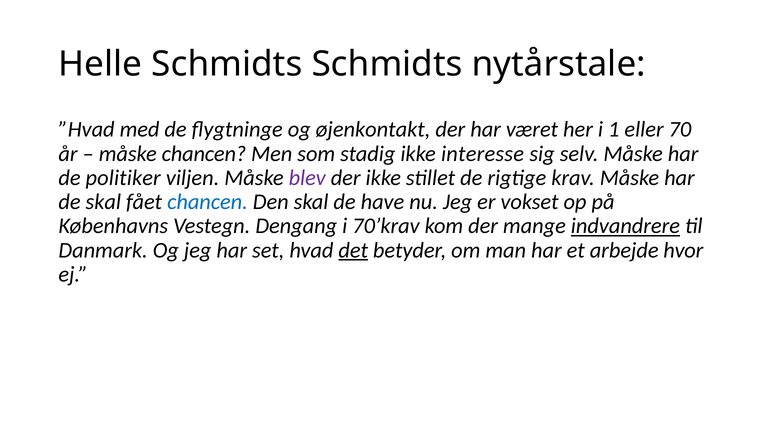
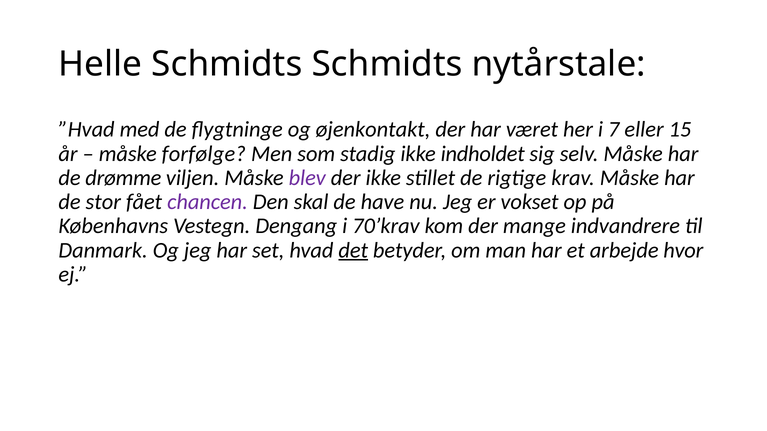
1: 1 -> 7
70: 70 -> 15
måske chancen: chancen -> forfølge
interesse: interesse -> indholdet
politiker: politiker -> drømme
de skal: skal -> stor
chancen at (207, 202) colour: blue -> purple
indvandrere underline: present -> none
